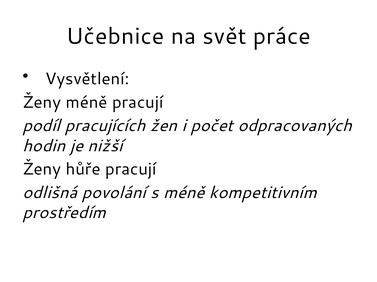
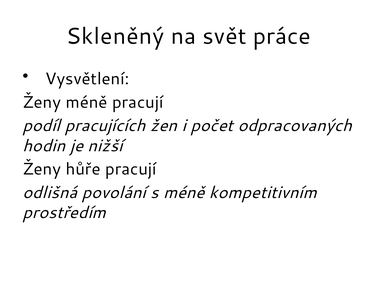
Učebnice: Učebnice -> Skleněný
